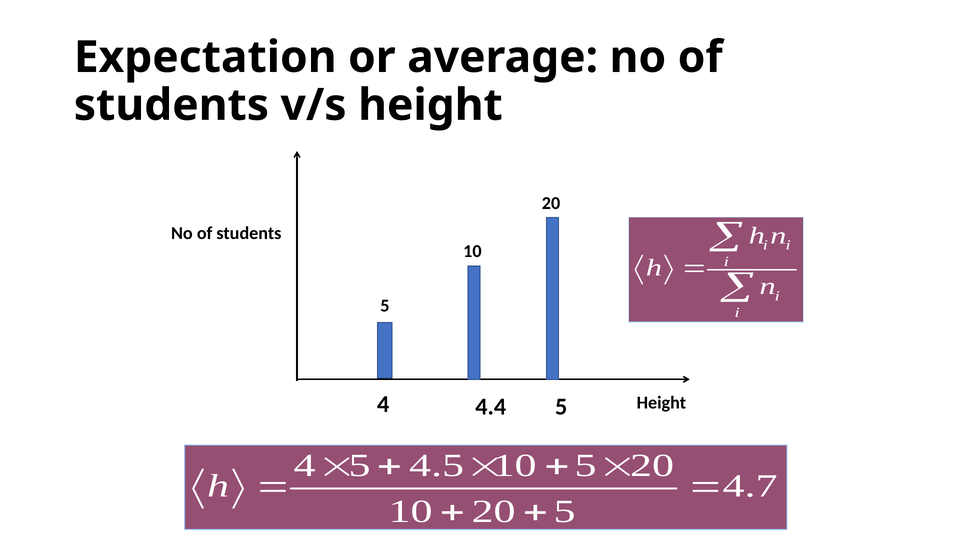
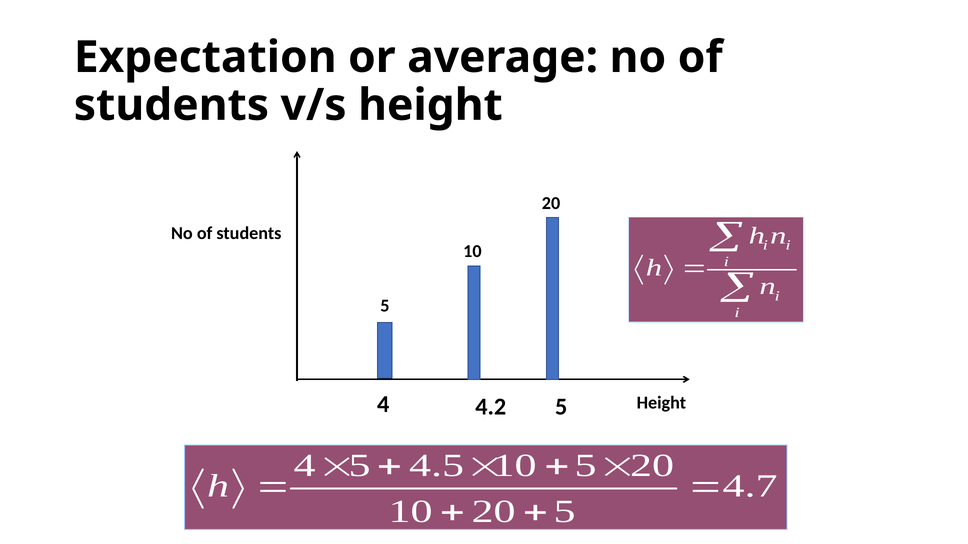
4.4: 4.4 -> 4.2
